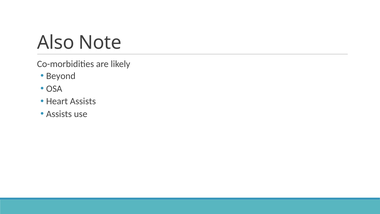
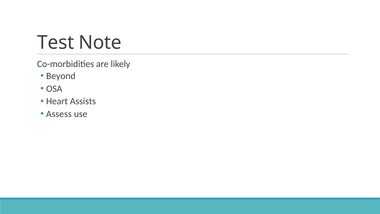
Also: Also -> Test
Assists at (59, 114): Assists -> Assess
